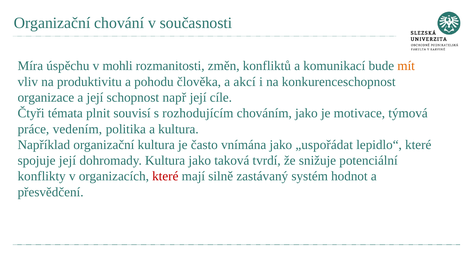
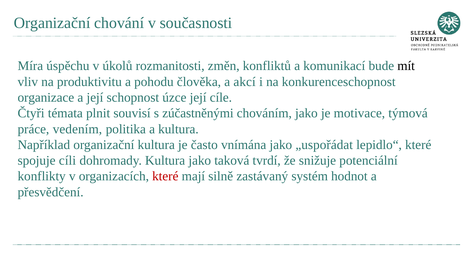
mohli: mohli -> úkolů
mít colour: orange -> black
např: např -> úzce
rozhodujícím: rozhodujícím -> zúčastněnými
spojuje její: její -> cíli
